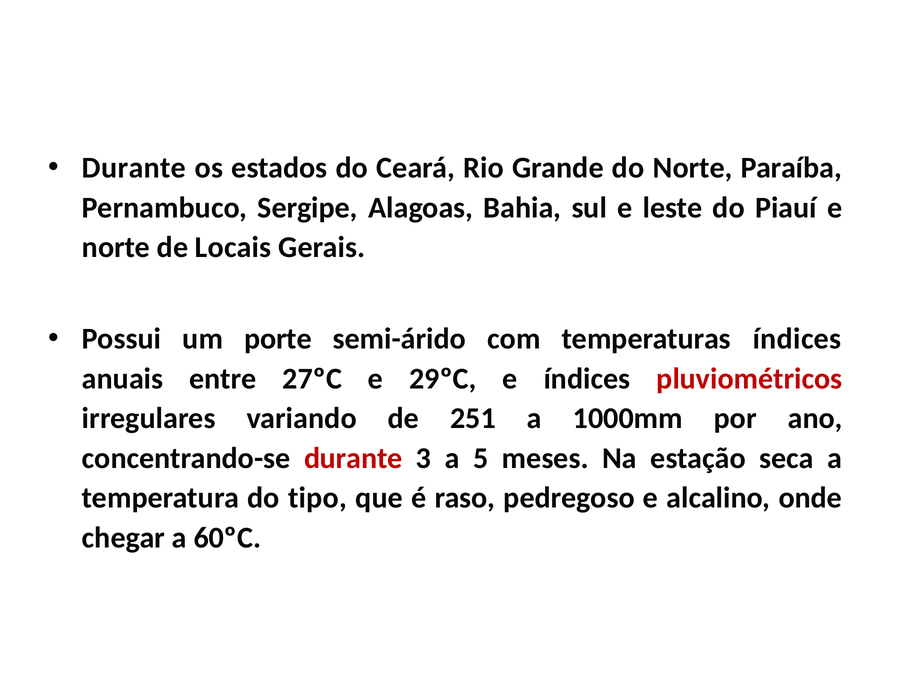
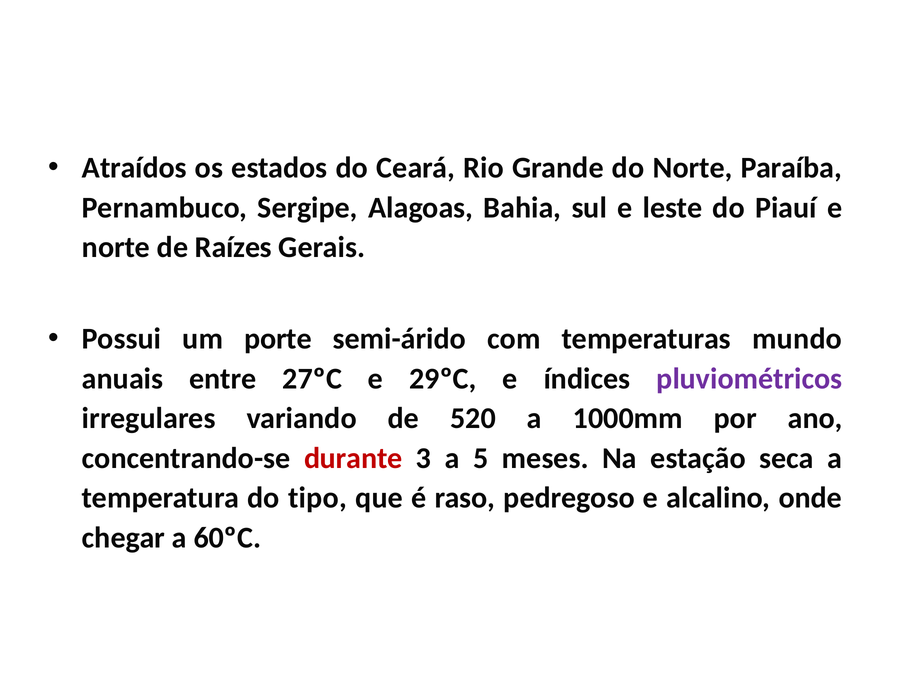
Durante at (134, 168): Durante -> Atraídos
Locais: Locais -> Raízes
temperaturas índices: índices -> mundo
pluviométricos colour: red -> purple
251: 251 -> 520
